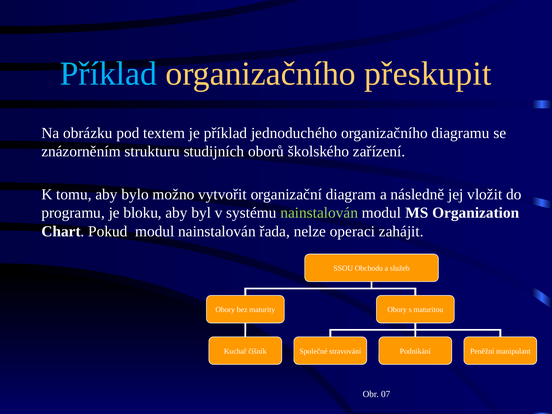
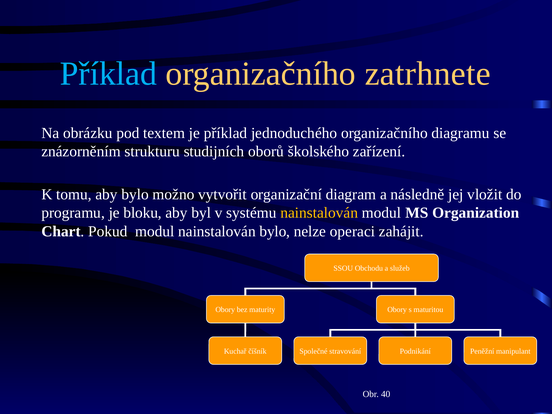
přeskupit: přeskupit -> zatrhnete
nainstalován at (319, 213) colour: light green -> yellow
nainstalován řada: řada -> bylo
07: 07 -> 40
